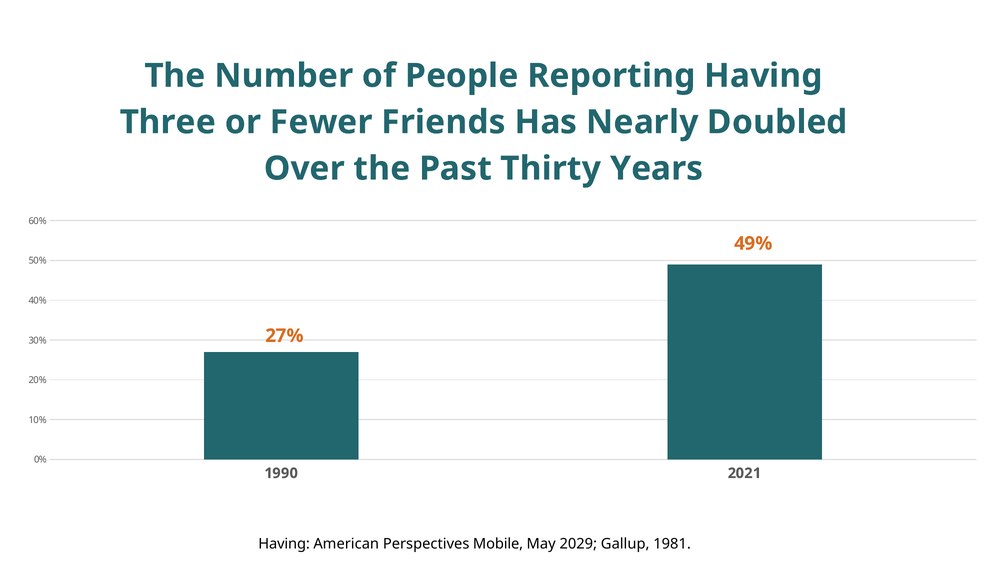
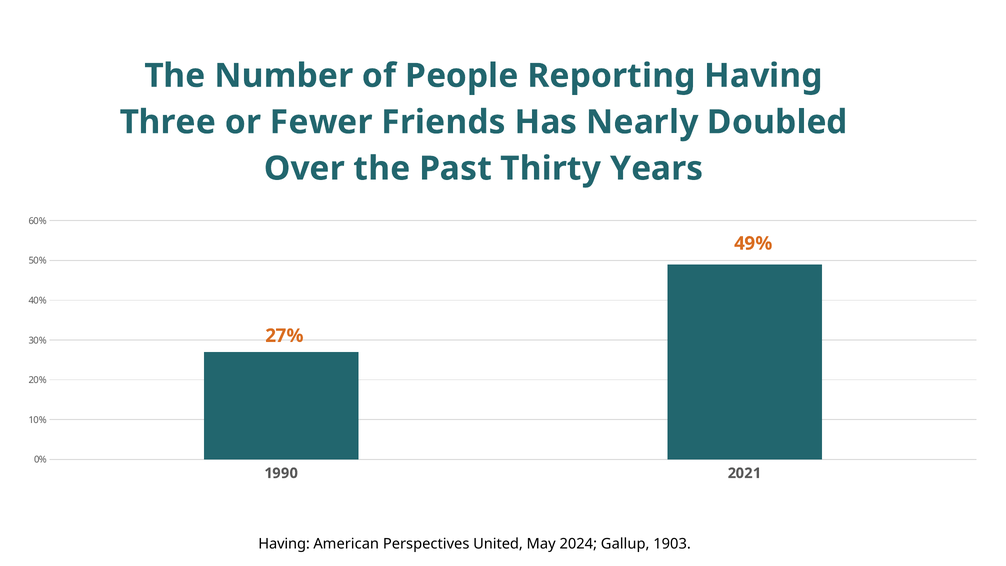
Mobile: Mobile -> United
2029: 2029 -> 2024
1981: 1981 -> 1903
